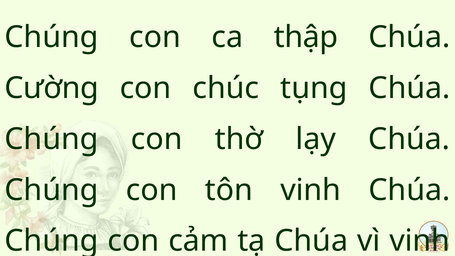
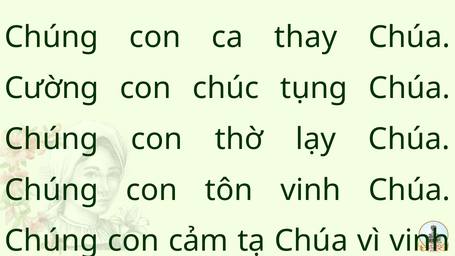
thập: thập -> thay
